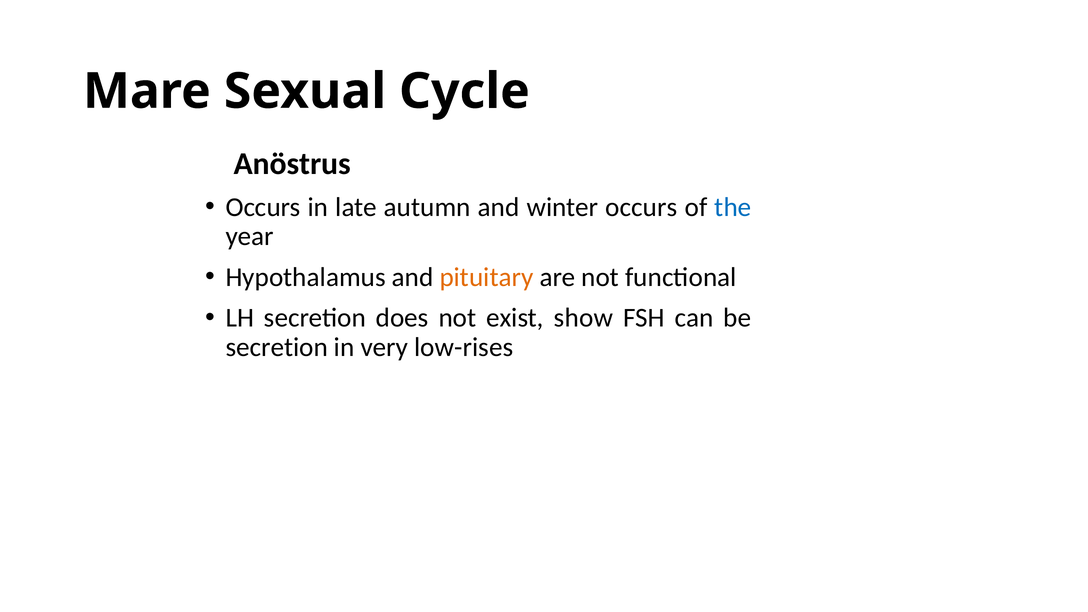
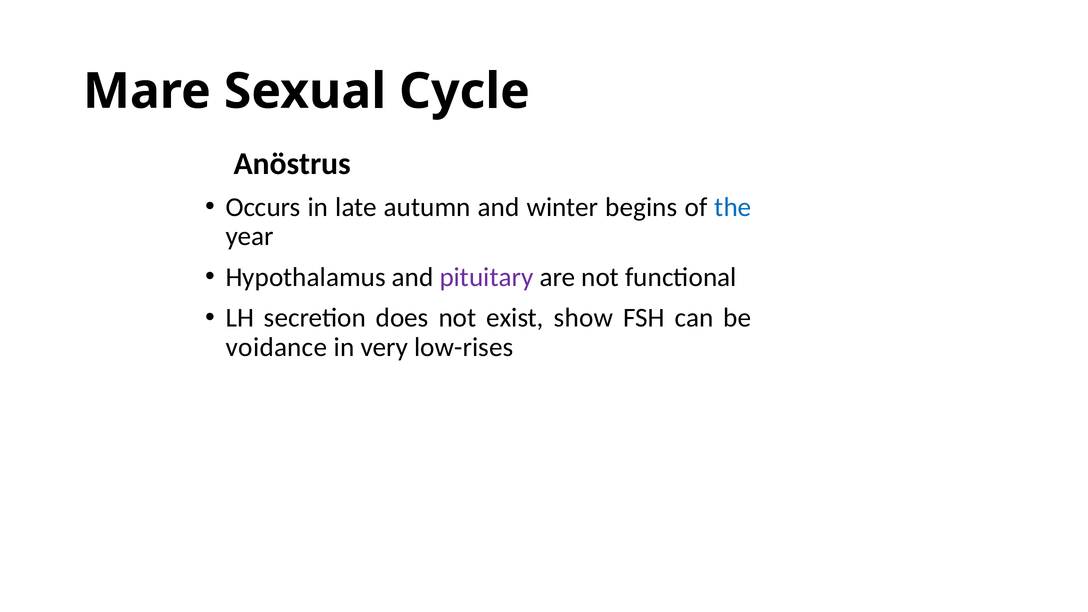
winter occurs: occurs -> begins
pituitary colour: orange -> purple
secretion at (277, 347): secretion -> voidance
